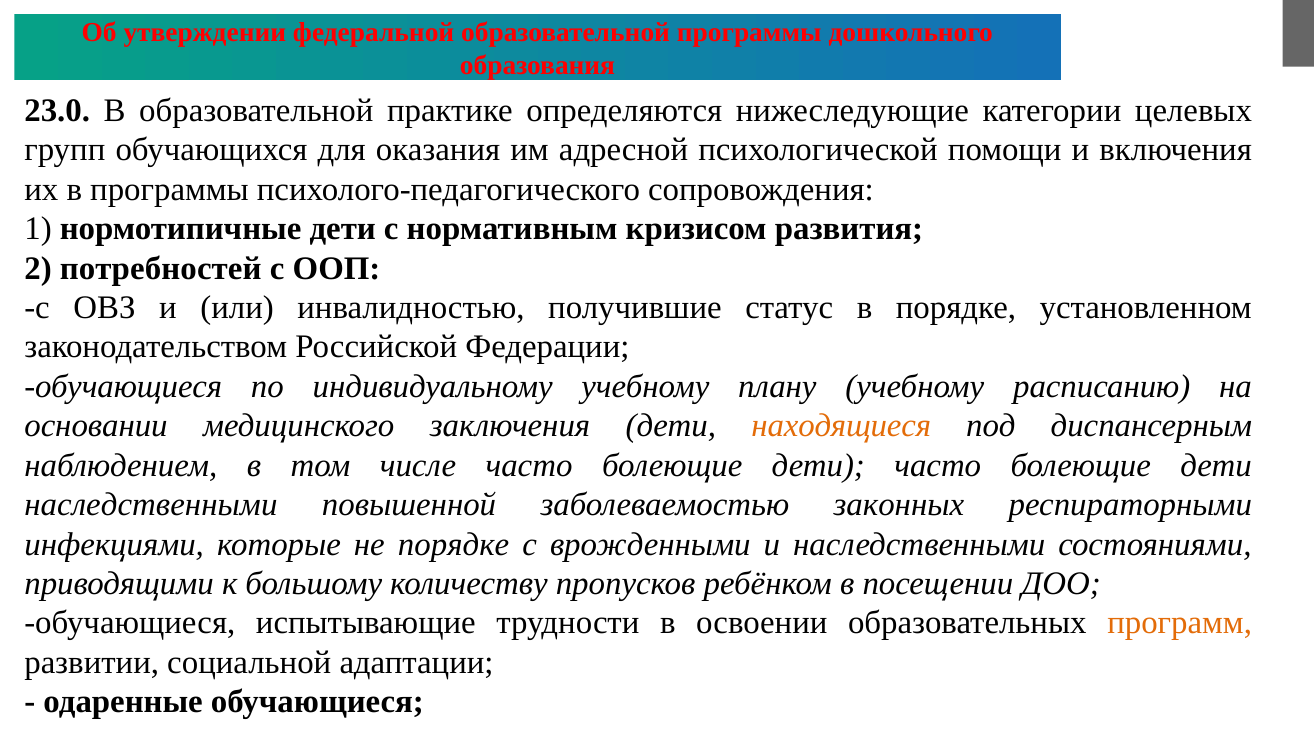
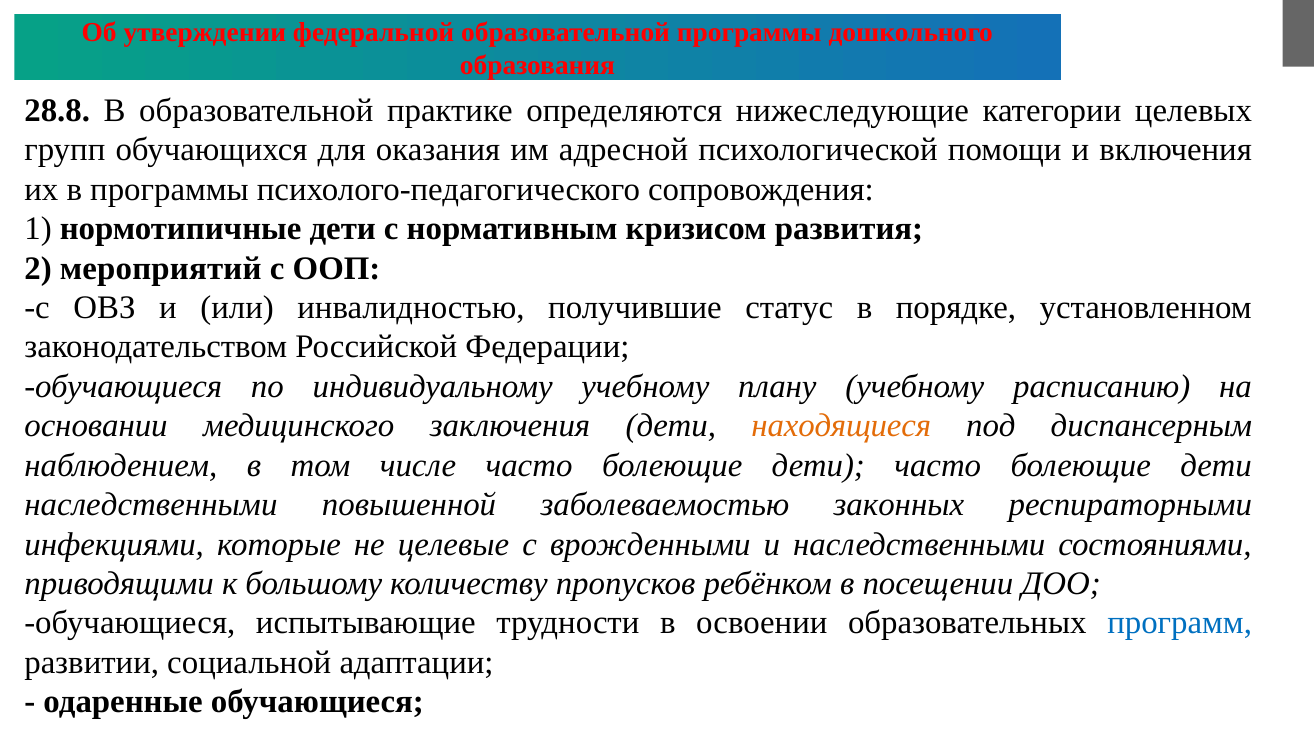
23.0: 23.0 -> 28.8
потребностей: потребностей -> мероприятий
не порядке: порядке -> целевые
программ colour: orange -> blue
